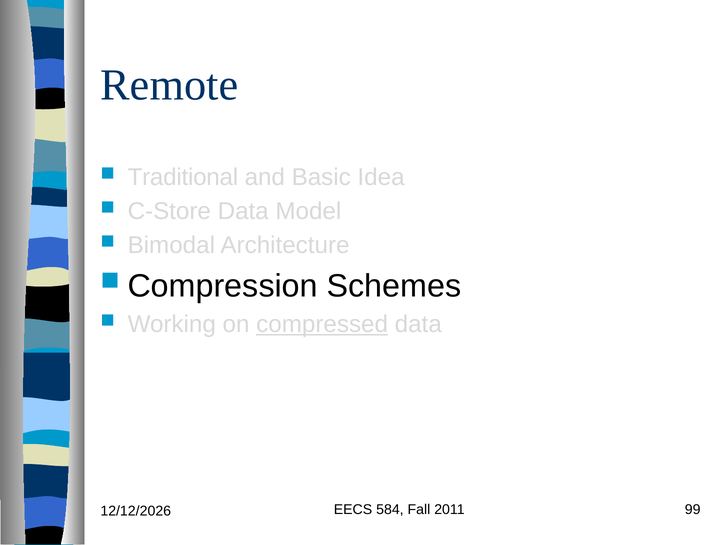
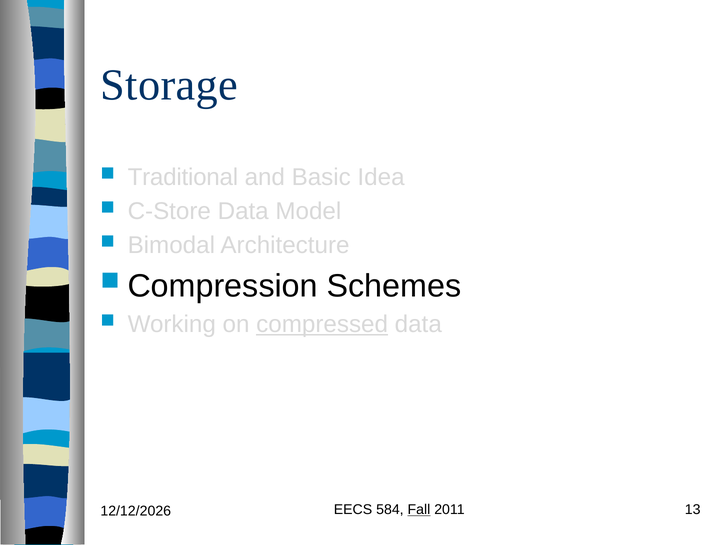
Remote: Remote -> Storage
Fall underline: none -> present
99: 99 -> 13
